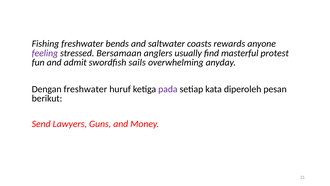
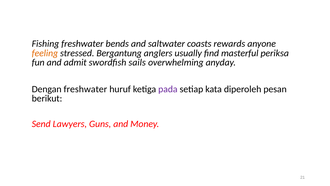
feeling colour: purple -> orange
Bersamaan: Bersamaan -> Bergantung
protest: protest -> periksa
